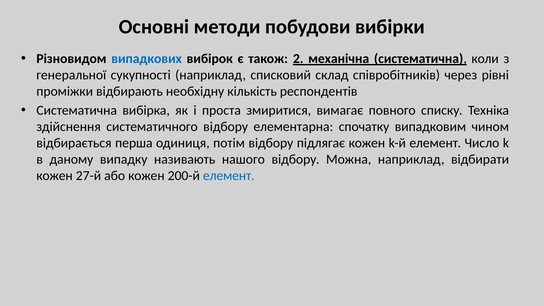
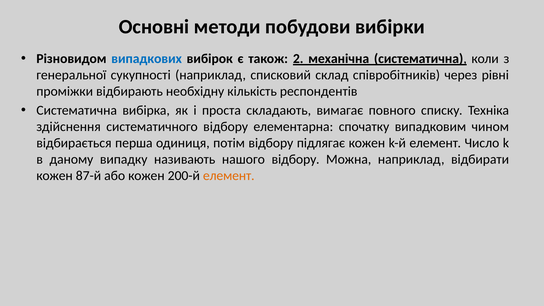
змиритися: змиритися -> складають
27-й: 27-й -> 87-й
елемент at (229, 176) colour: blue -> orange
